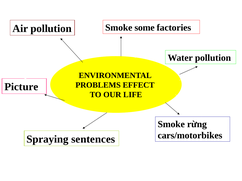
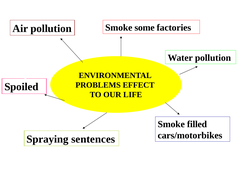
Picture: Picture -> Spoiled
rừng: rừng -> filled
